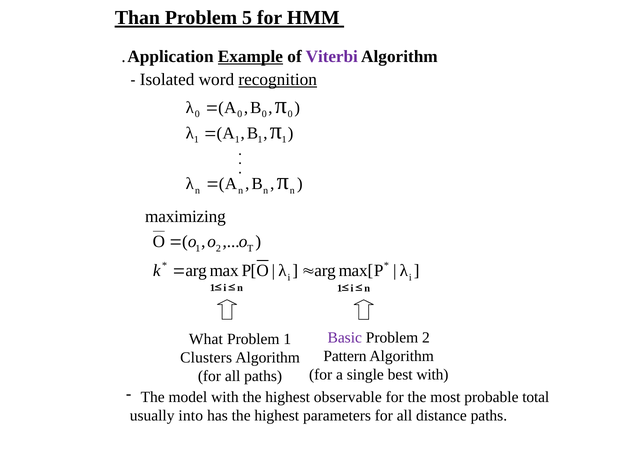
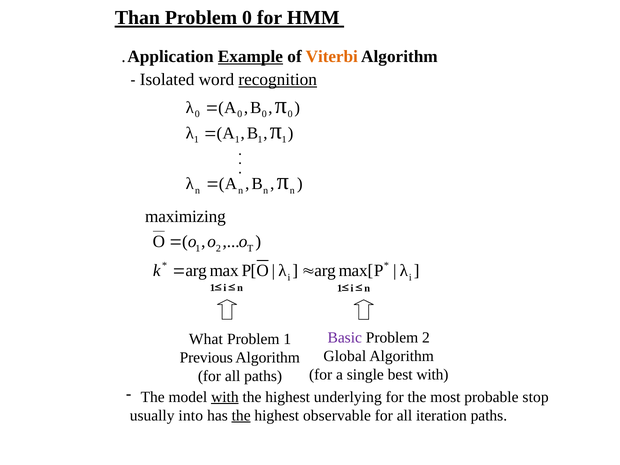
Problem 5: 5 -> 0
Viterbi colour: purple -> orange
Pattern: Pattern -> Global
Clusters: Clusters -> Previous
with at (225, 397) underline: none -> present
observable: observable -> underlying
total: total -> stop
the at (241, 416) underline: none -> present
parameters: parameters -> observable
distance: distance -> iteration
